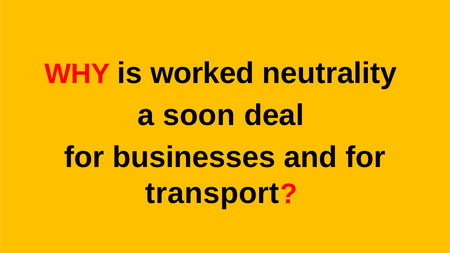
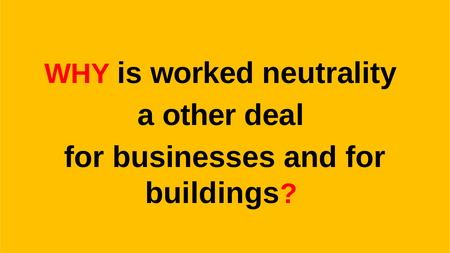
soon: soon -> other
transport: transport -> buildings
